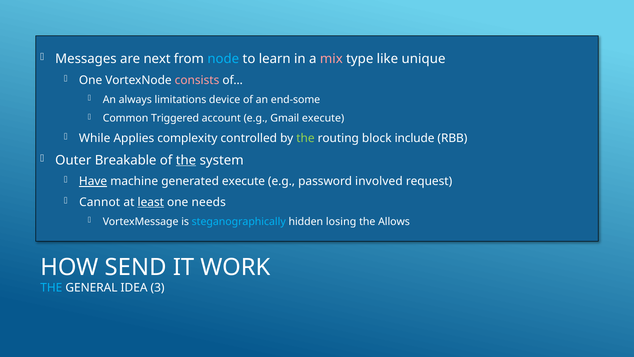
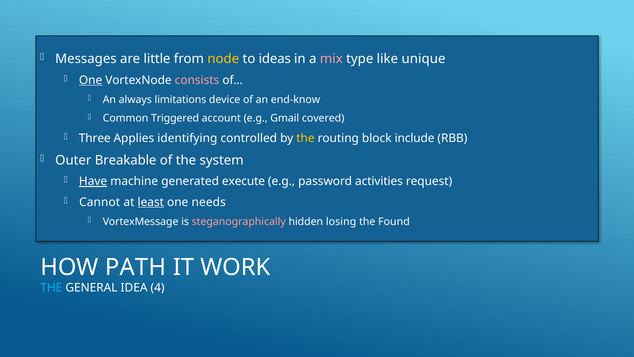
next: next -> little
node colour: light blue -> yellow
learn: learn -> ideas
One at (91, 80) underline: none -> present
end-some: end-some -> end-know
Gmail execute: execute -> covered
While: While -> Three
complexity: complexity -> identifying
the at (305, 138) colour: light green -> yellow
the at (186, 160) underline: present -> none
involved: involved -> activities
steganographically colour: light blue -> pink
Allows: Allows -> Found
SEND: SEND -> PATH
3: 3 -> 4
